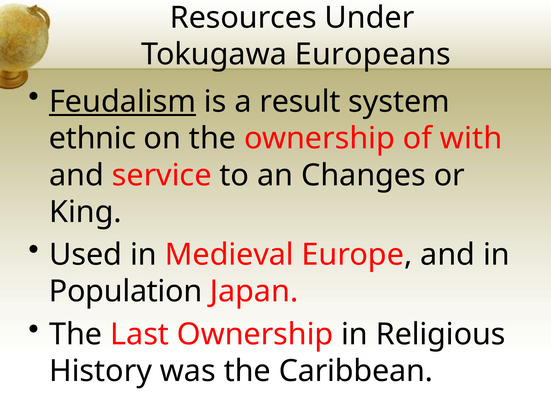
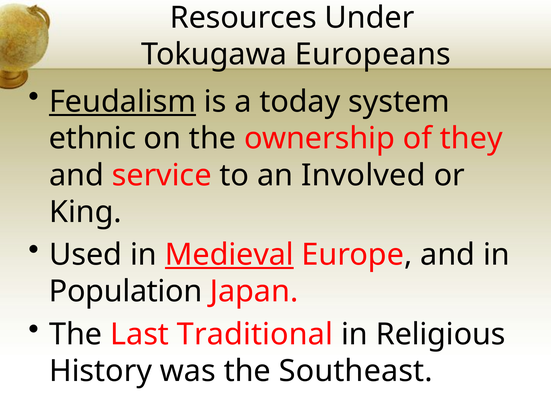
result: result -> today
with: with -> they
Changes: Changes -> Involved
Medieval underline: none -> present
Last Ownership: Ownership -> Traditional
Caribbean: Caribbean -> Southeast
